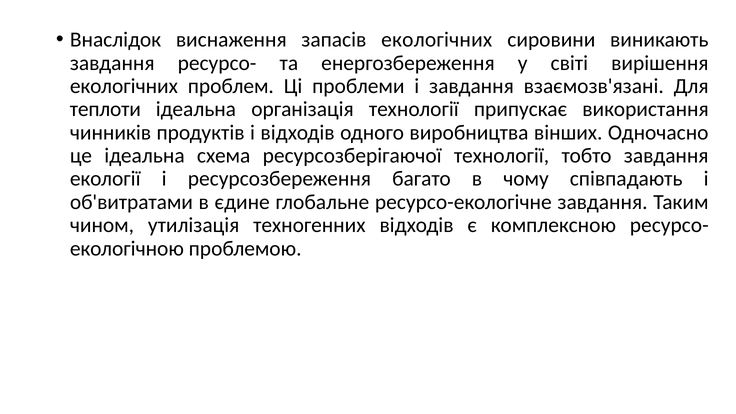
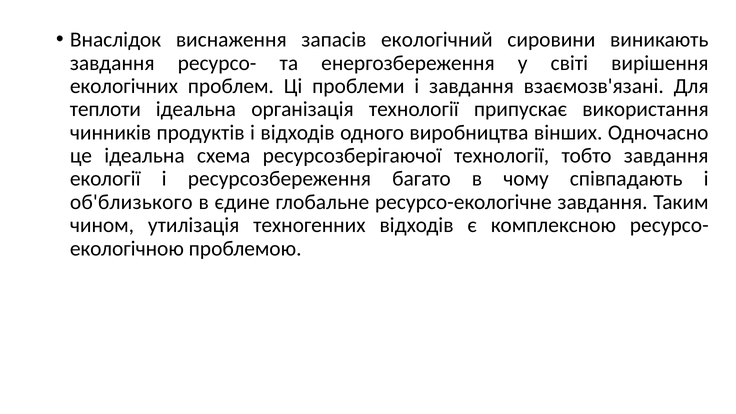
запасів екологічних: екологічних -> екологічний
об'витратами: об'витратами -> об'близького
